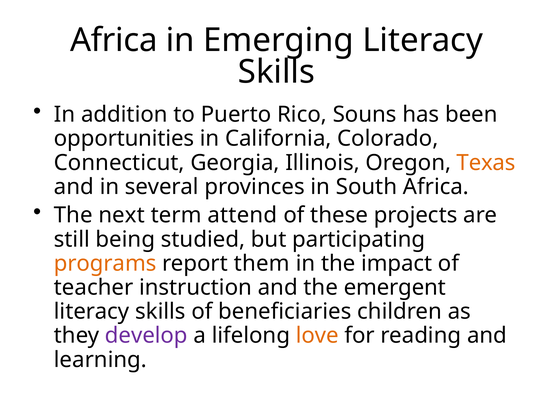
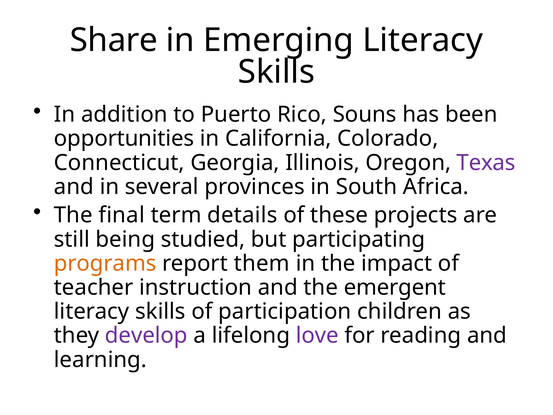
Africa at (114, 40): Africa -> Share
Texas colour: orange -> purple
next: next -> final
attend: attend -> details
beneficiaries: beneficiaries -> participation
love colour: orange -> purple
